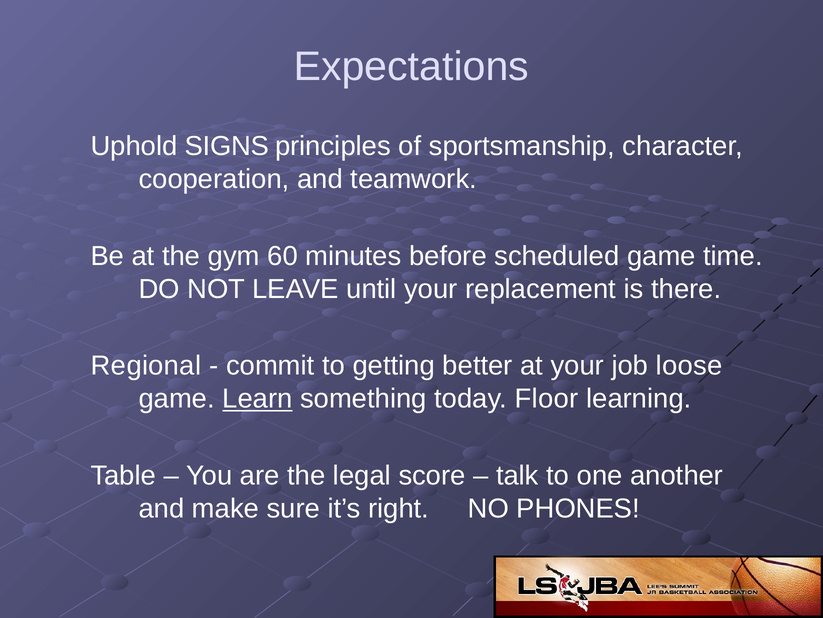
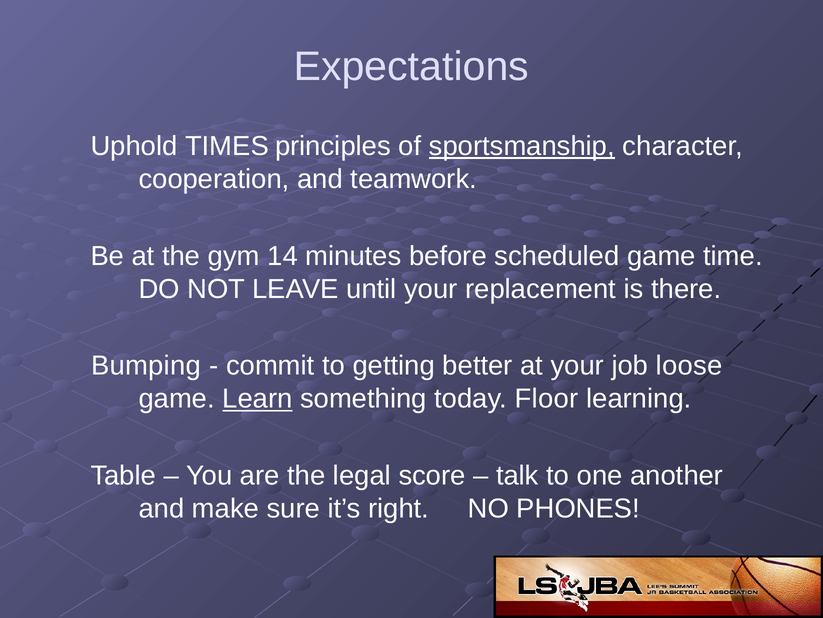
SIGNS: SIGNS -> TIMES
sportsmanship underline: none -> present
60: 60 -> 14
Regional: Regional -> Bumping
